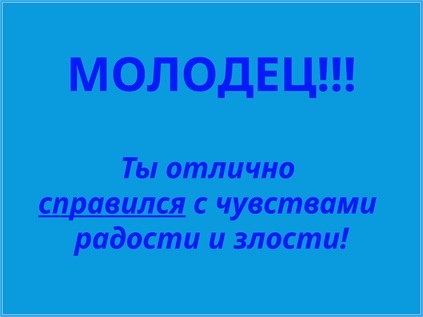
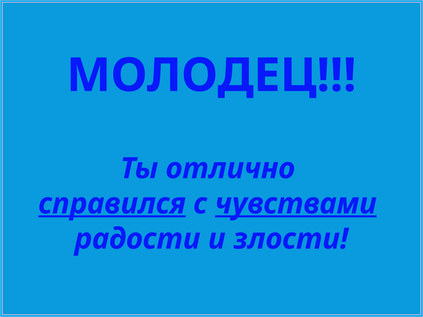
чувствами underline: none -> present
